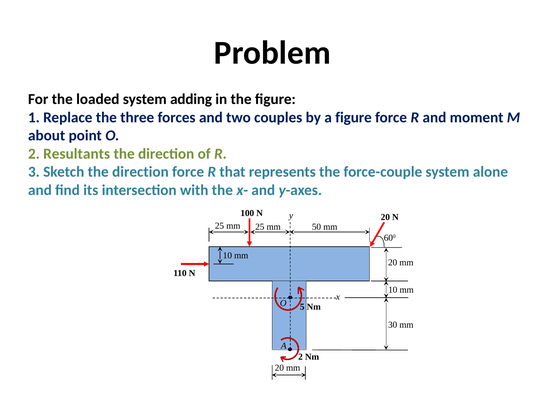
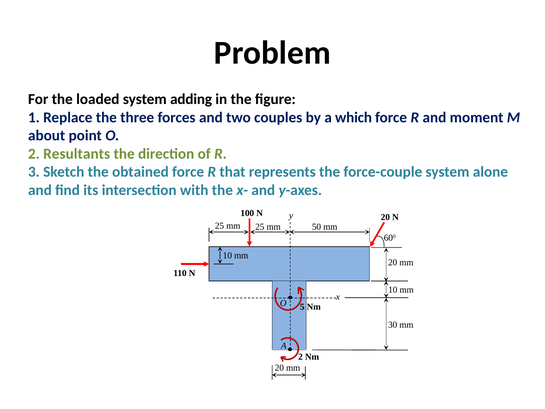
a figure: figure -> which
Sketch the direction: direction -> obtained
